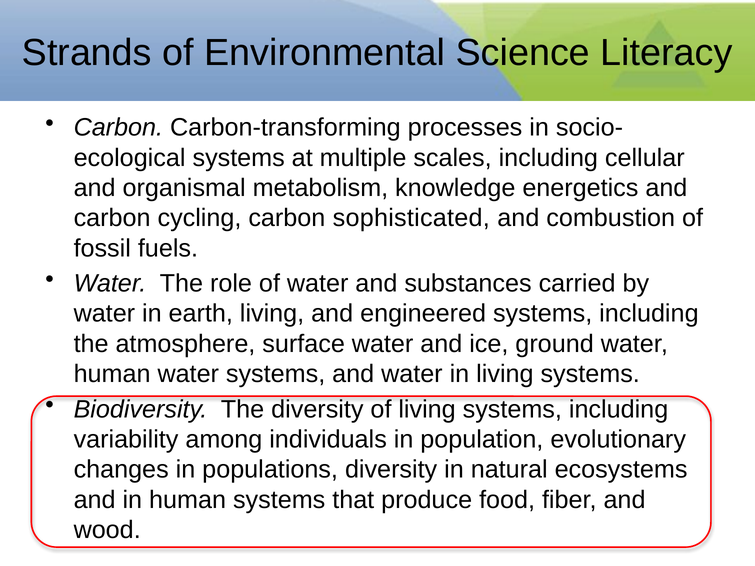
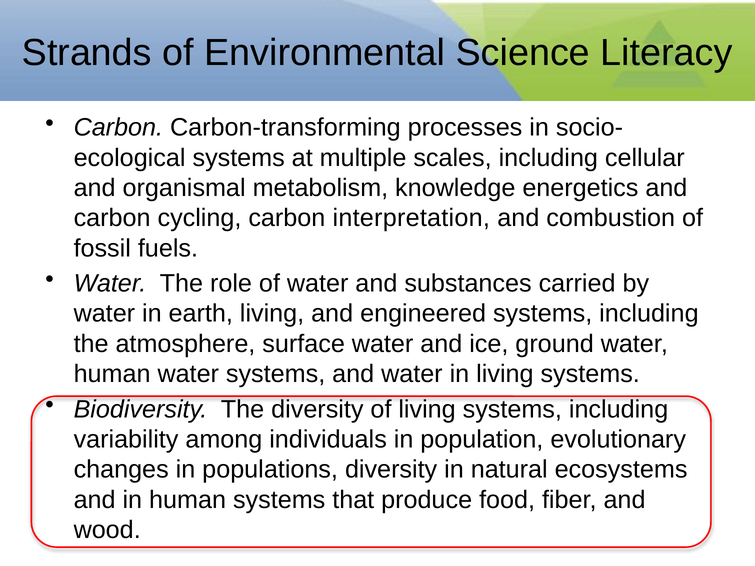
sophisticated: sophisticated -> interpretation
